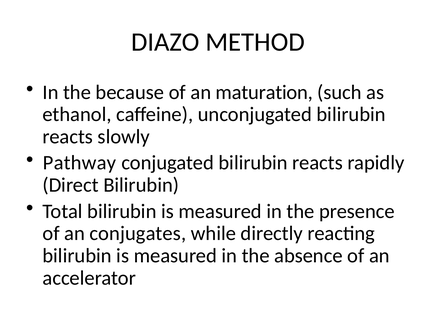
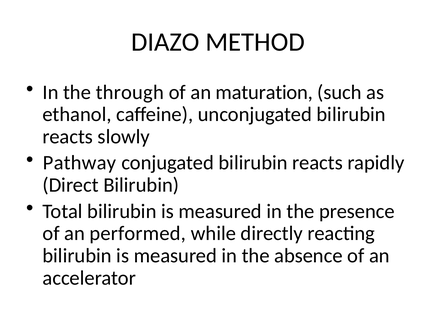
because: because -> through
conjugates: conjugates -> performed
